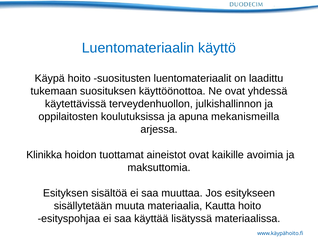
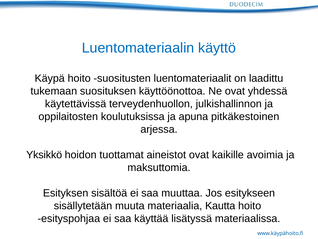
mekanismeilla: mekanismeilla -> pitkäkestoinen
Klinikka: Klinikka -> Yksikkö
